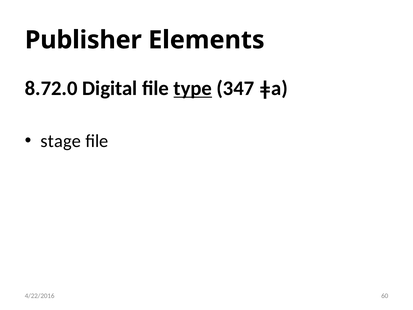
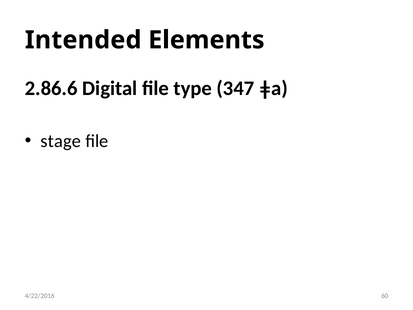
Publisher: Publisher -> Intended
8.72.0: 8.72.0 -> 2.86.6
type underline: present -> none
